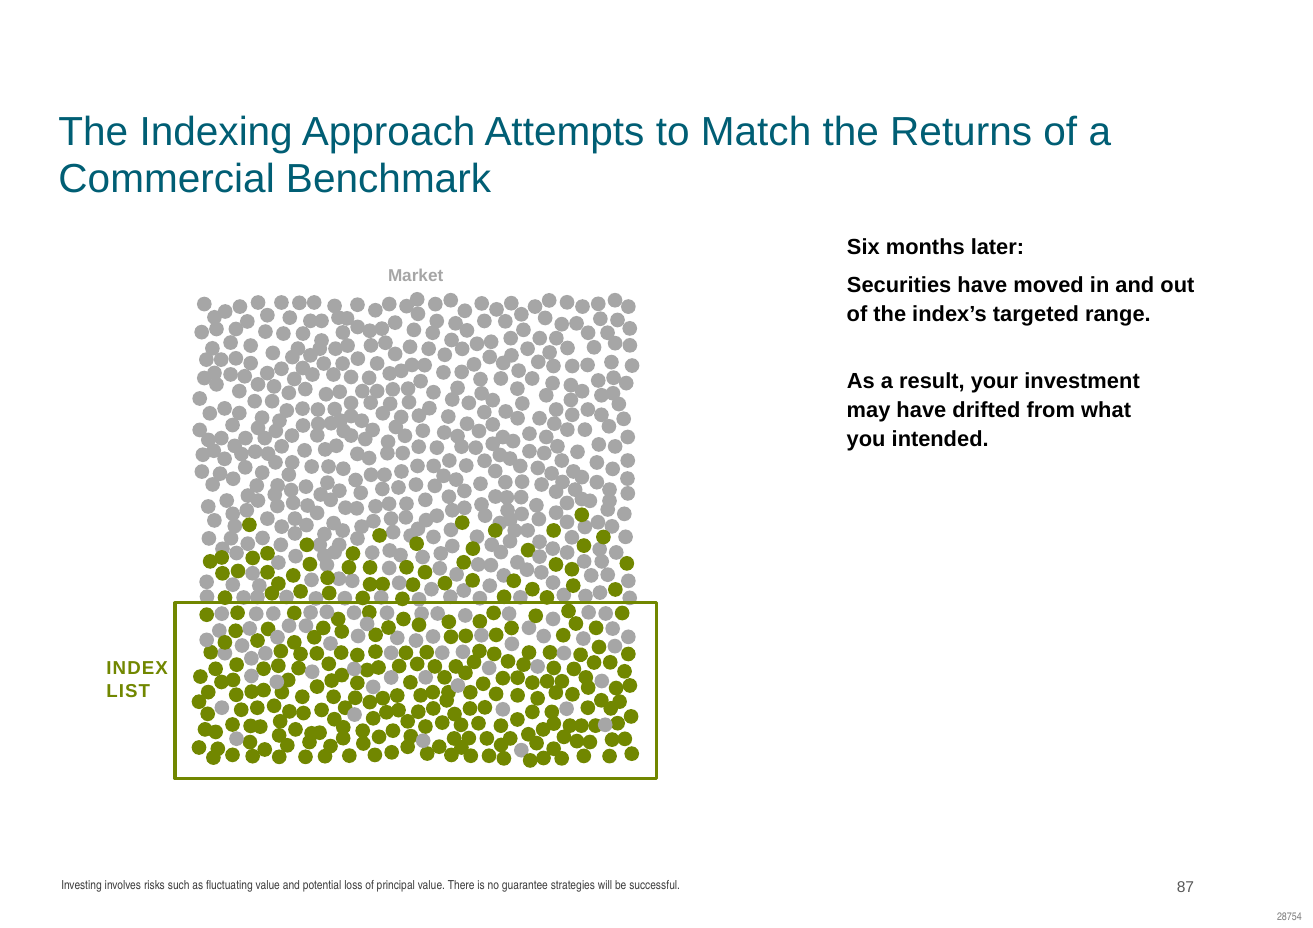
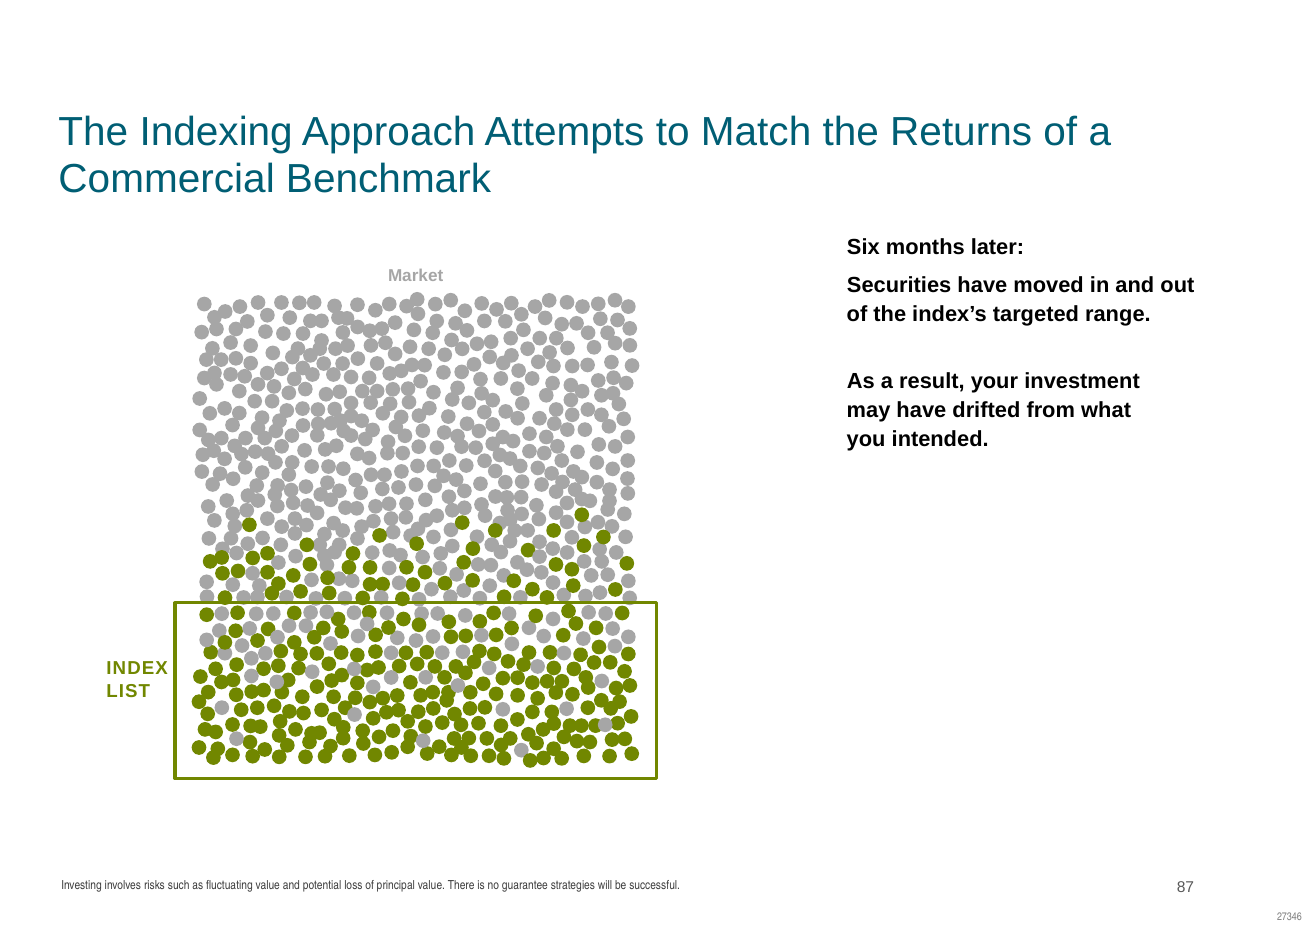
28754: 28754 -> 27346
